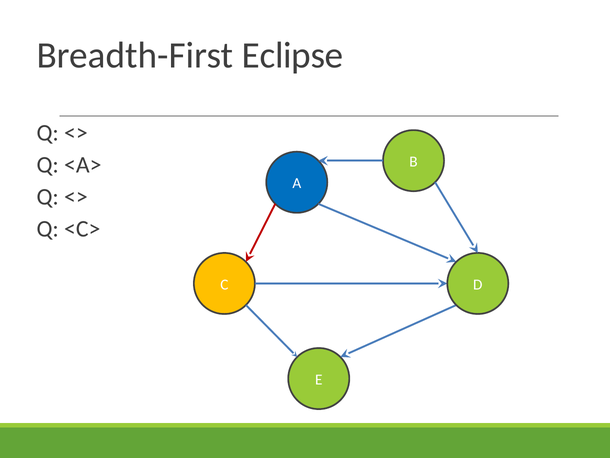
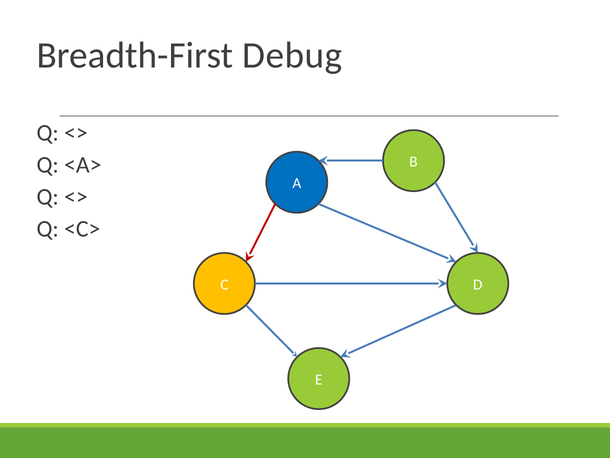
Eclipse: Eclipse -> Debug
